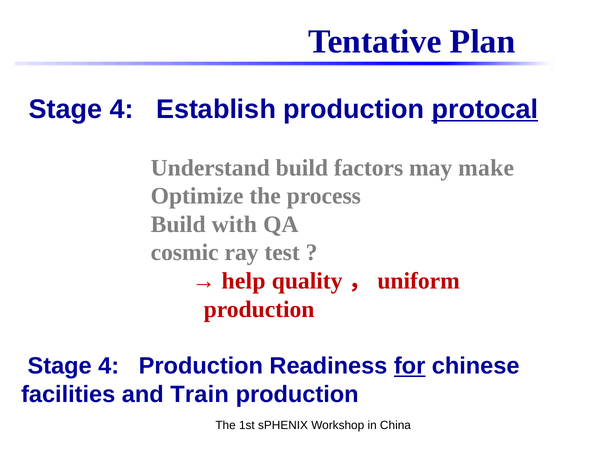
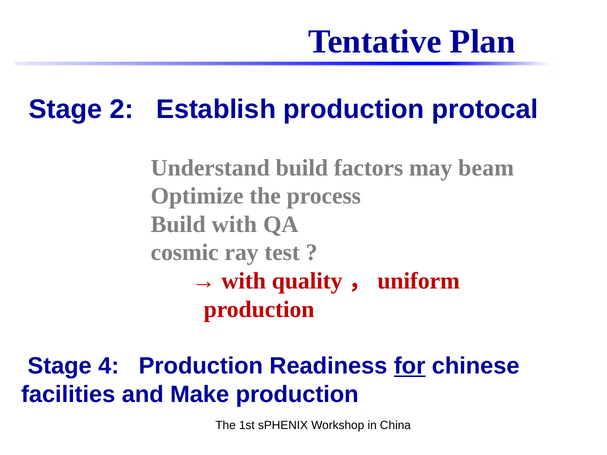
4 at (122, 109): 4 -> 2
protocal underline: present -> none
make: make -> beam
help at (244, 281): help -> with
Train: Train -> Make
